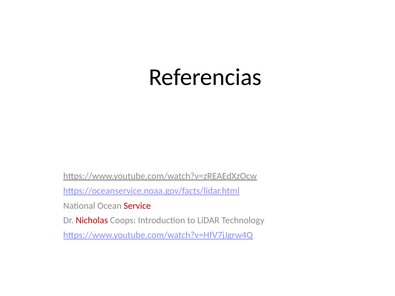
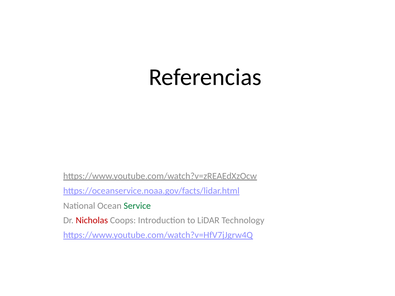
Service colour: red -> green
